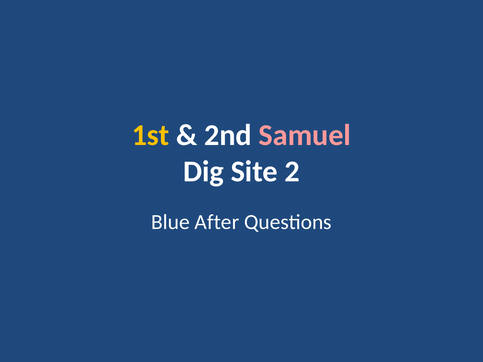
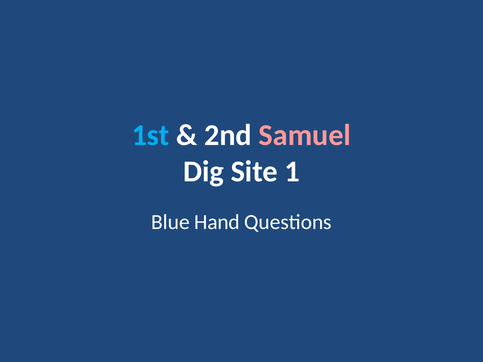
1st colour: yellow -> light blue
2: 2 -> 1
After: After -> Hand
